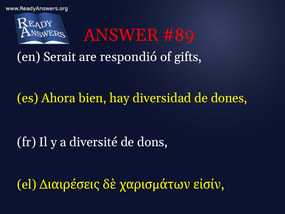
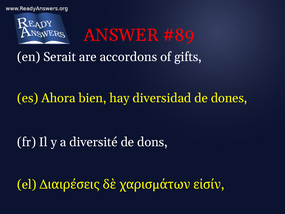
respondió: respondió -> accordons
